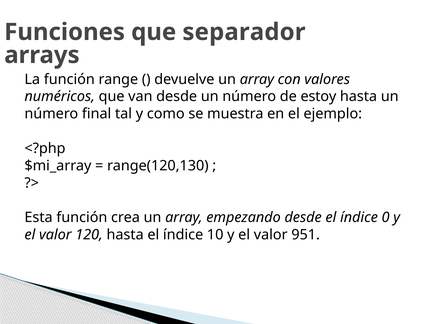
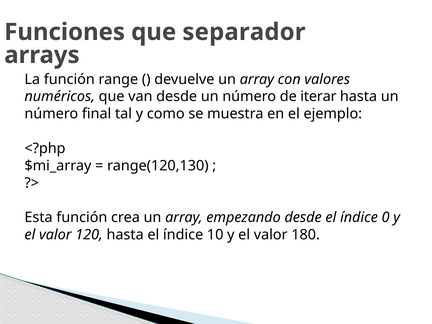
estoy: estoy -> iterar
951: 951 -> 180
